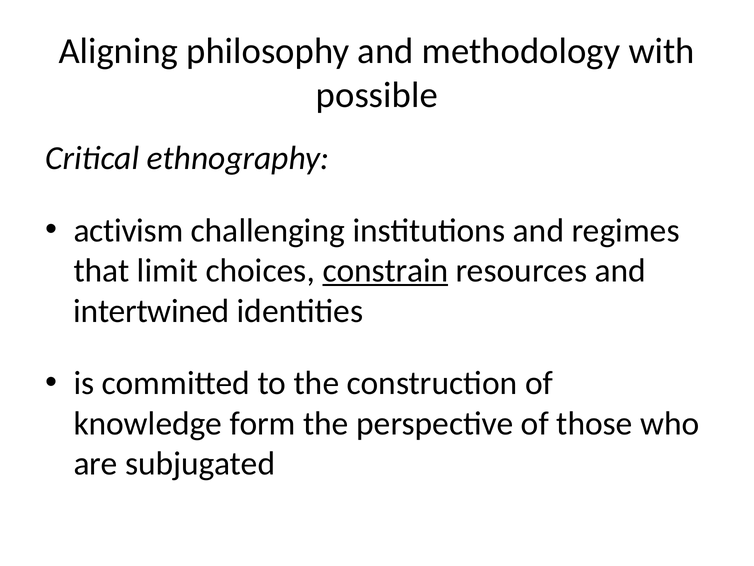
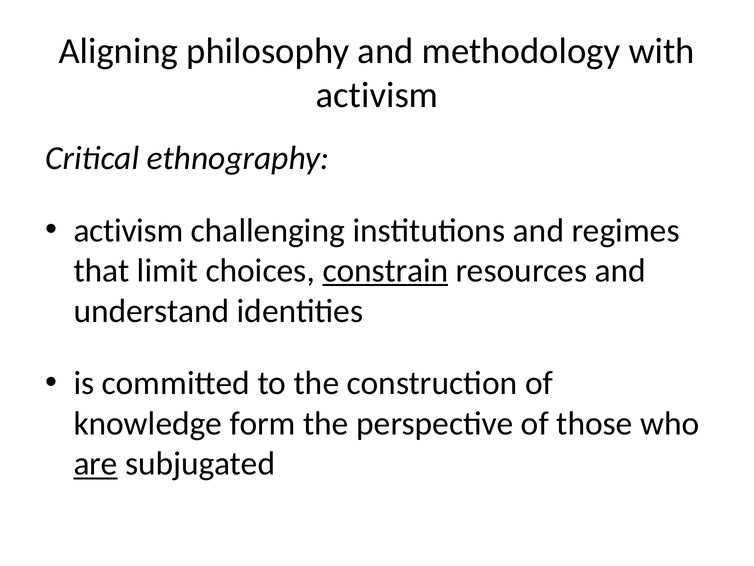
possible at (377, 95): possible -> activism
intertwined: intertwined -> understand
are underline: none -> present
